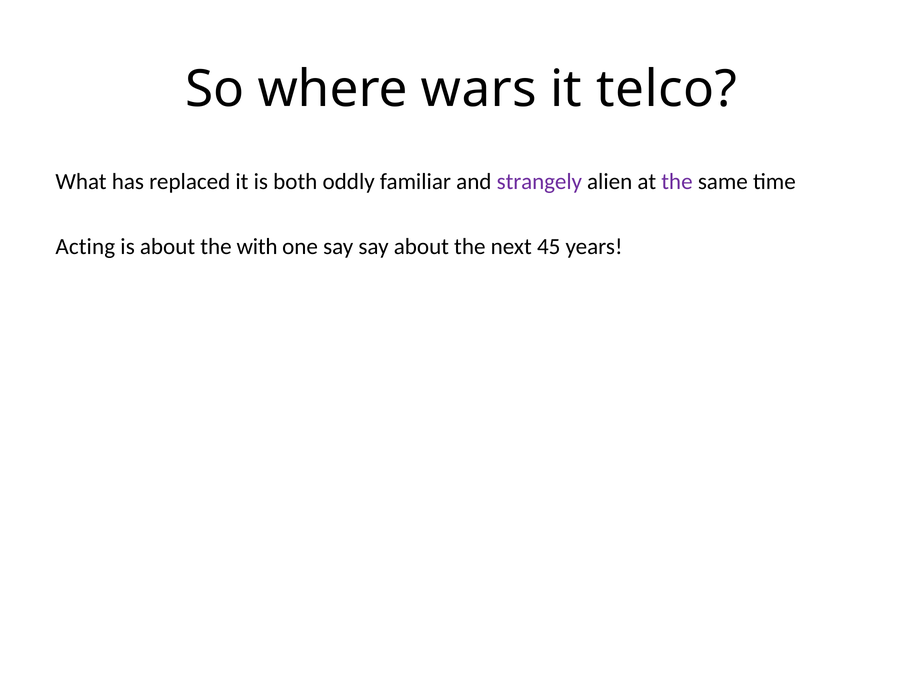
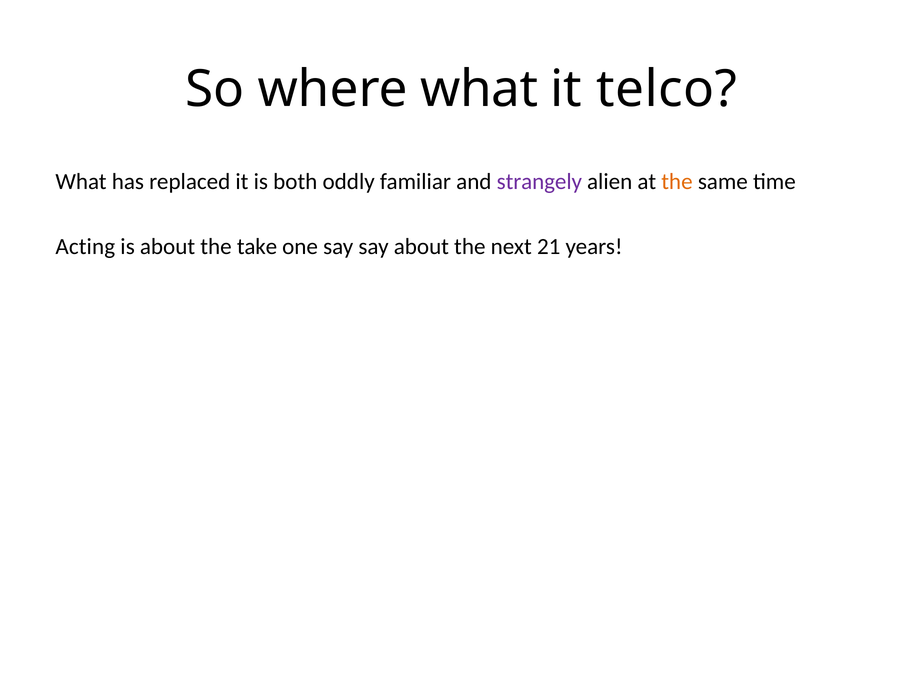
where wars: wars -> what
the at (677, 182) colour: purple -> orange
with: with -> take
45: 45 -> 21
